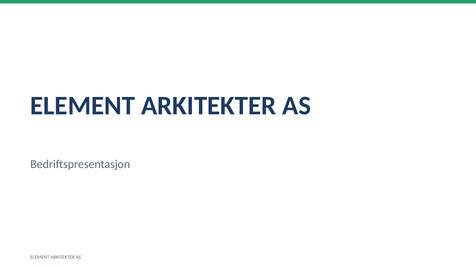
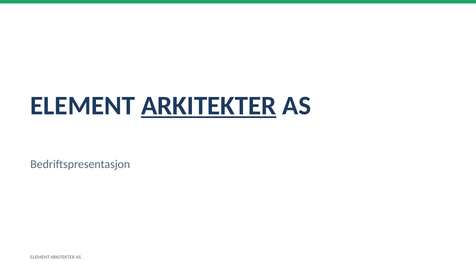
ARKITEKTER at (209, 106) underline: none -> present
